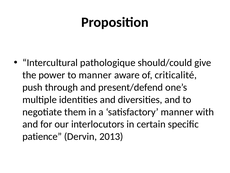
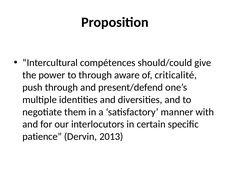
pathologique: pathologique -> compétences
to manner: manner -> through
